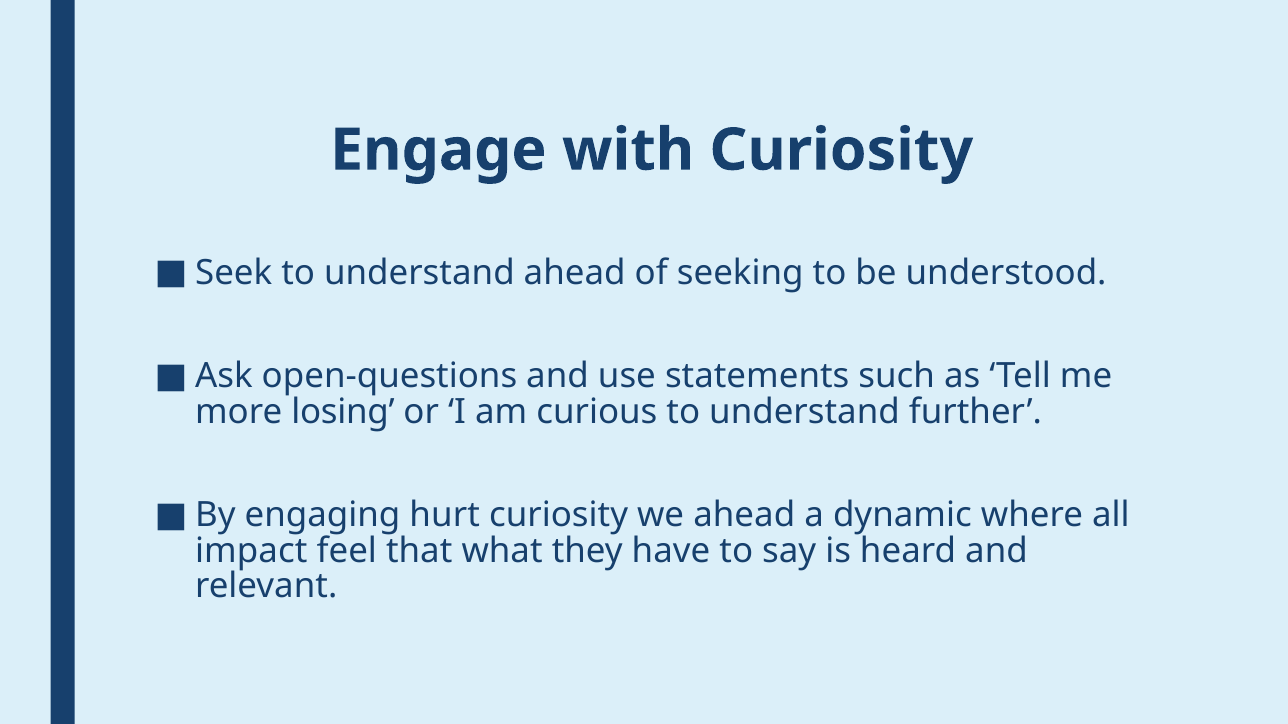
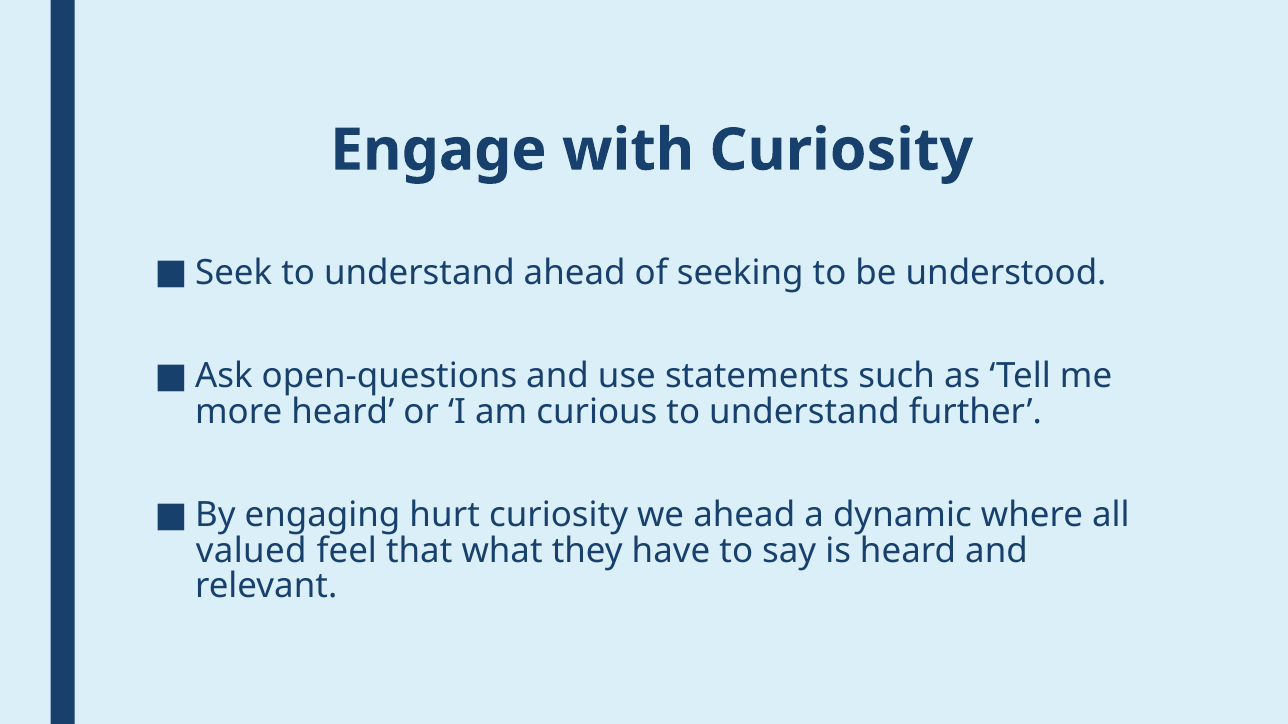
more losing: losing -> heard
impact: impact -> valued
